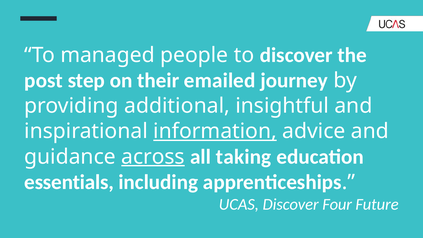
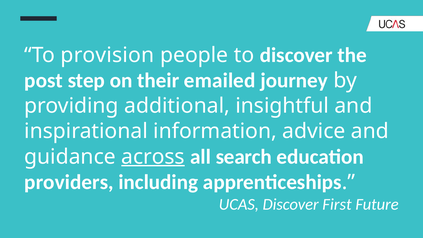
managed: managed -> provision
information underline: present -> none
taking: taking -> search
essentials: essentials -> providers
Four: Four -> First
